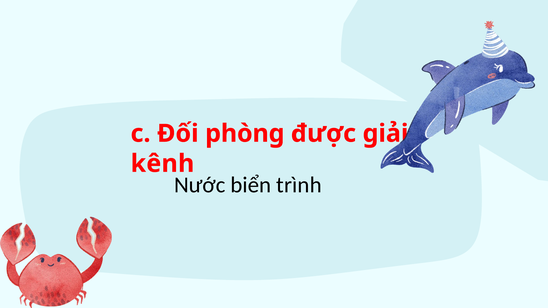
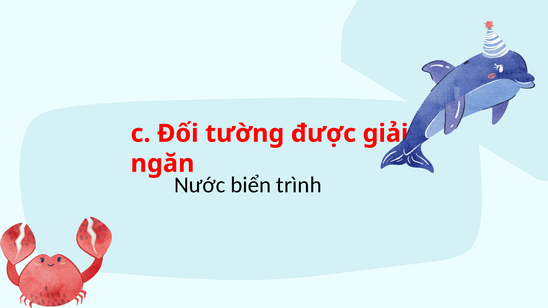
phòng: phòng -> tường
kênh: kênh -> ngăn
